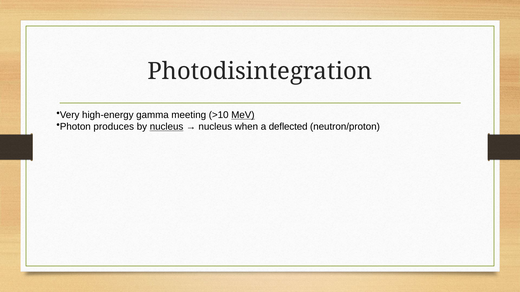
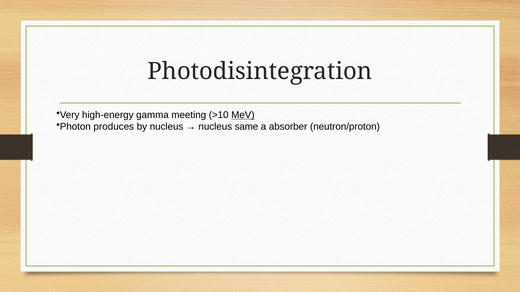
nucleus at (167, 127) underline: present -> none
when: when -> same
deflected: deflected -> absorber
